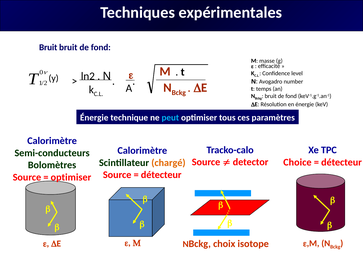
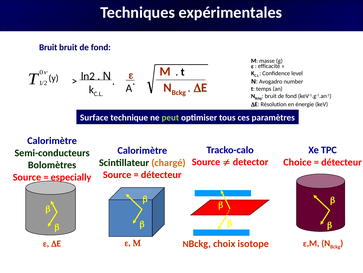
Énergie at (94, 117): Énergie -> Surface
peut colour: light blue -> light green
optimiser at (71, 177): optimiser -> especially
